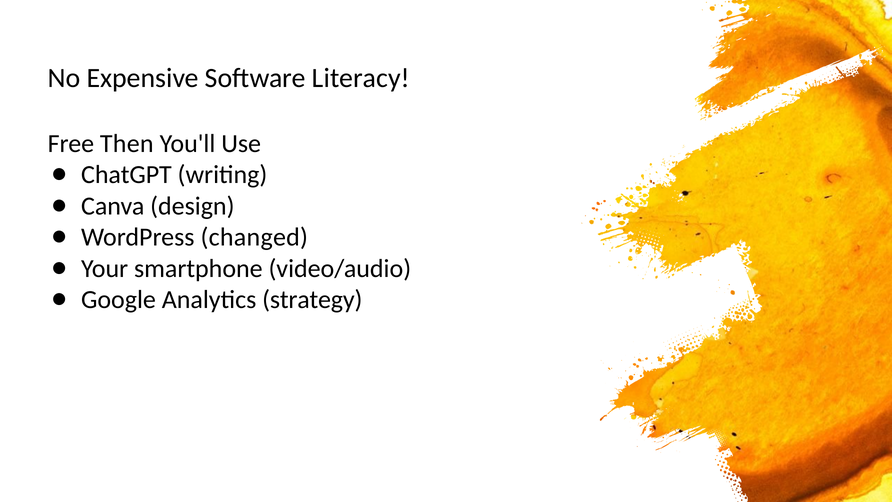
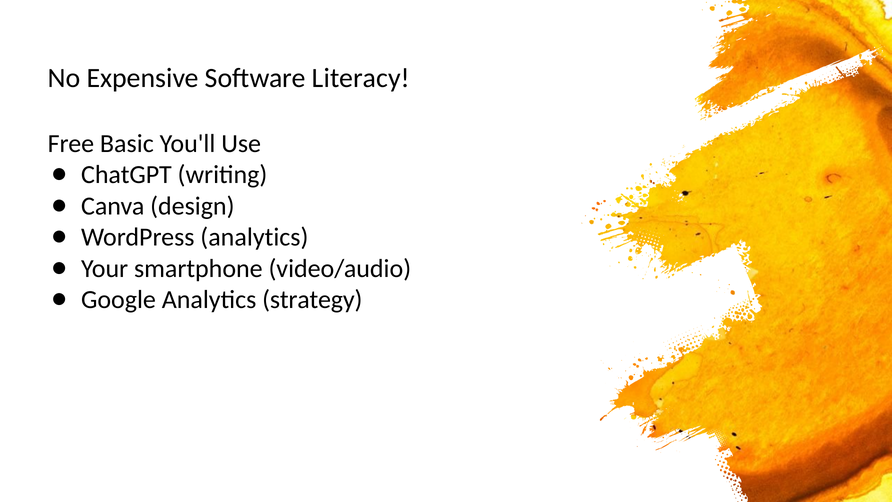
Then: Then -> Basic
WordPress changed: changed -> analytics
